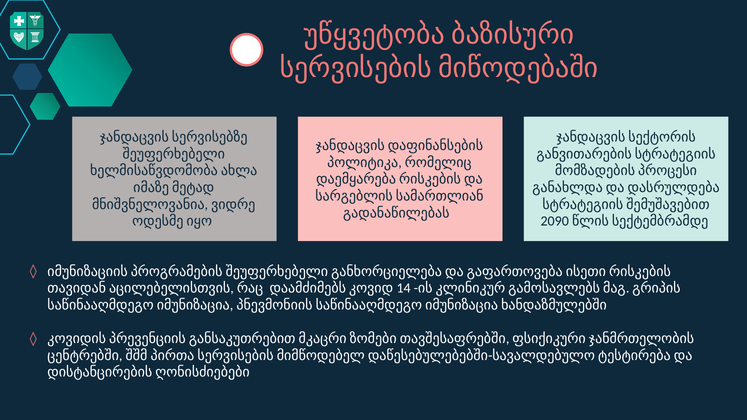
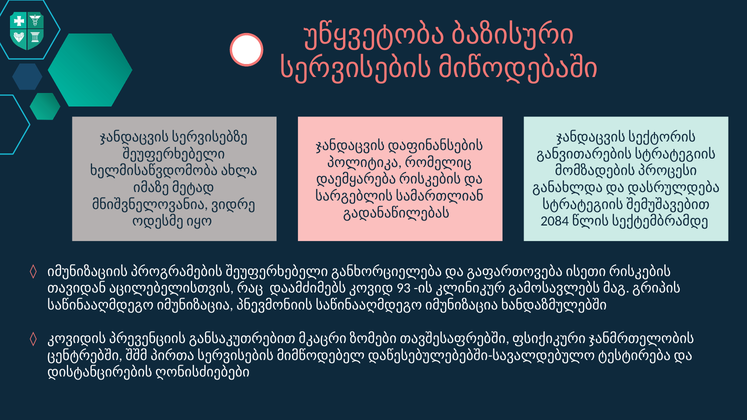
2090: 2090 -> 2084
14: 14 -> 93
